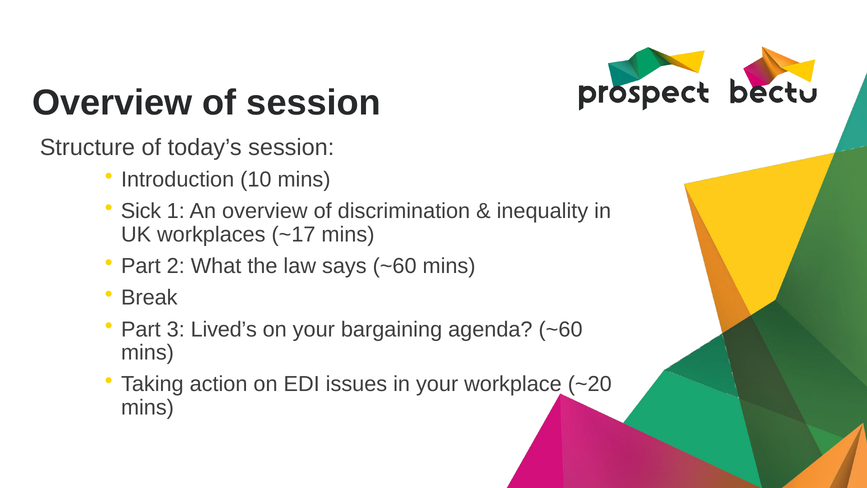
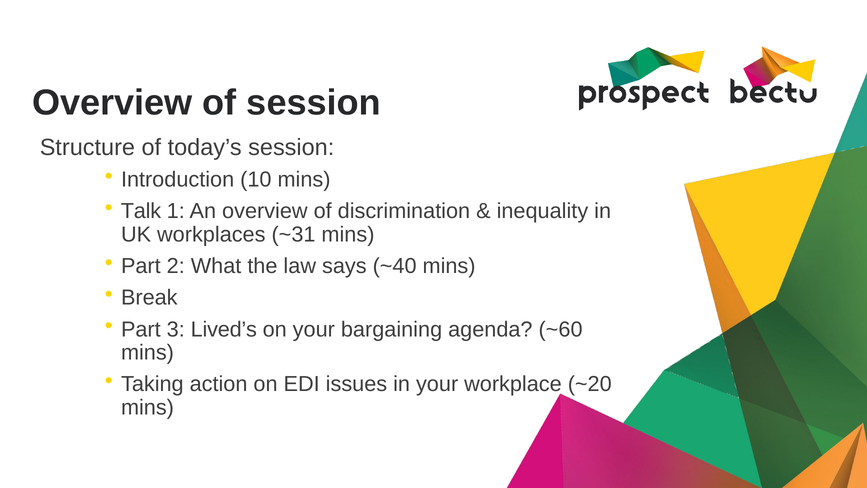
Sick: Sick -> Talk
~17: ~17 -> ~31
says ~60: ~60 -> ~40
